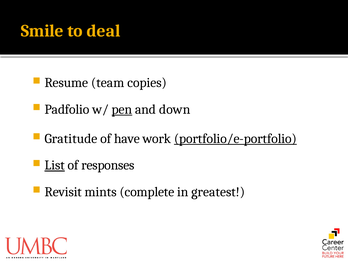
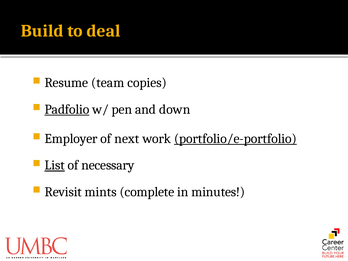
Smile: Smile -> Build
Padfolio underline: none -> present
pen underline: present -> none
Gratitude: Gratitude -> Employer
have: have -> next
responses: responses -> necessary
greatest: greatest -> minutes
